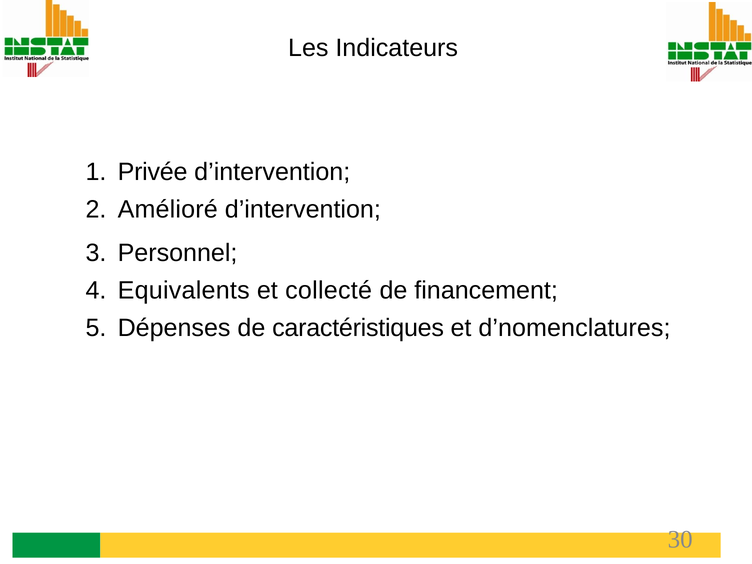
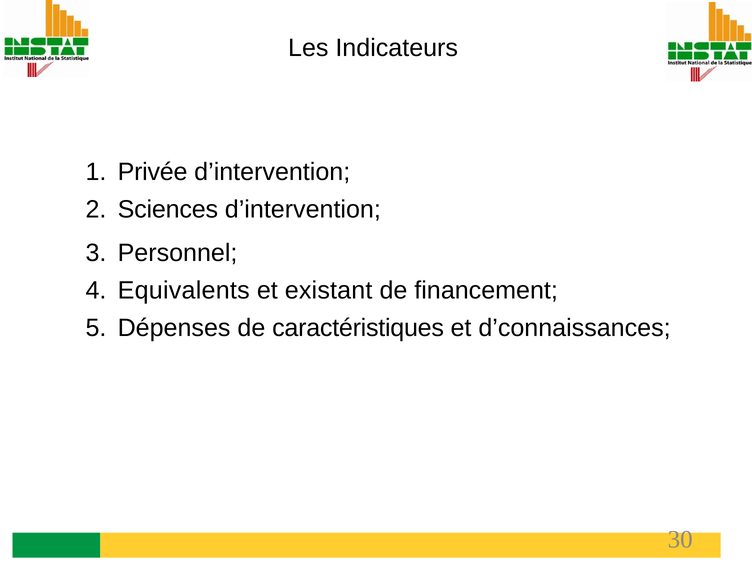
Amélioré: Amélioré -> Sciences
collecté: collecté -> existant
d’nomenclatures: d’nomenclatures -> d’connaissances
